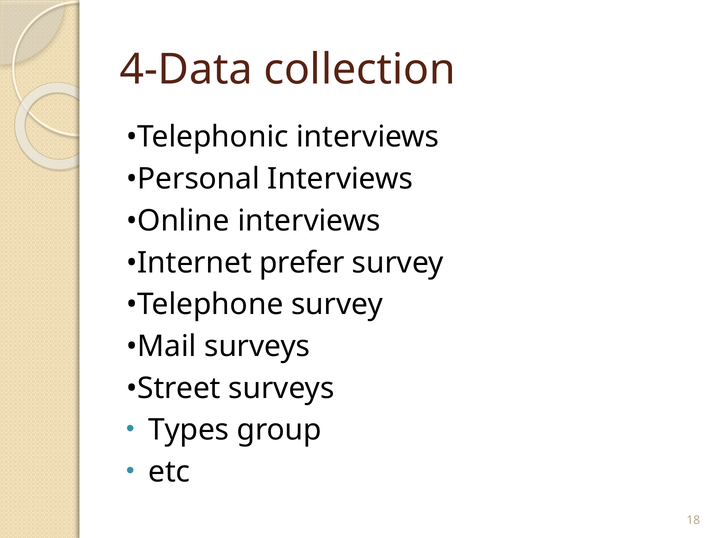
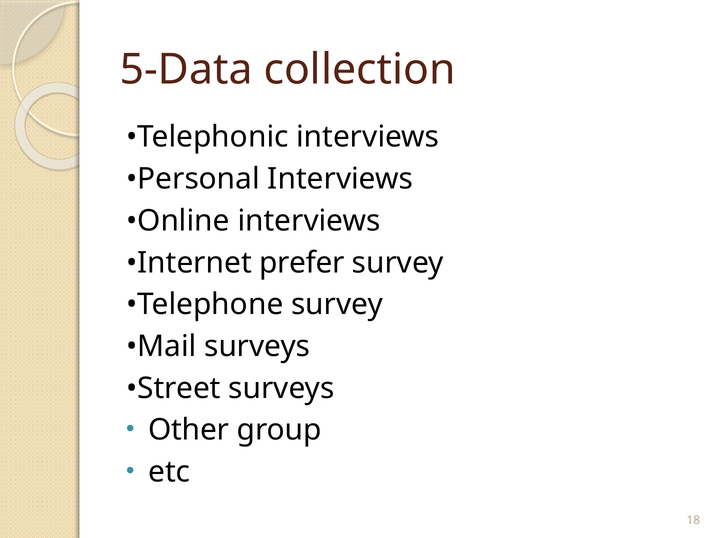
4-Data: 4-Data -> 5-Data
Types: Types -> Other
